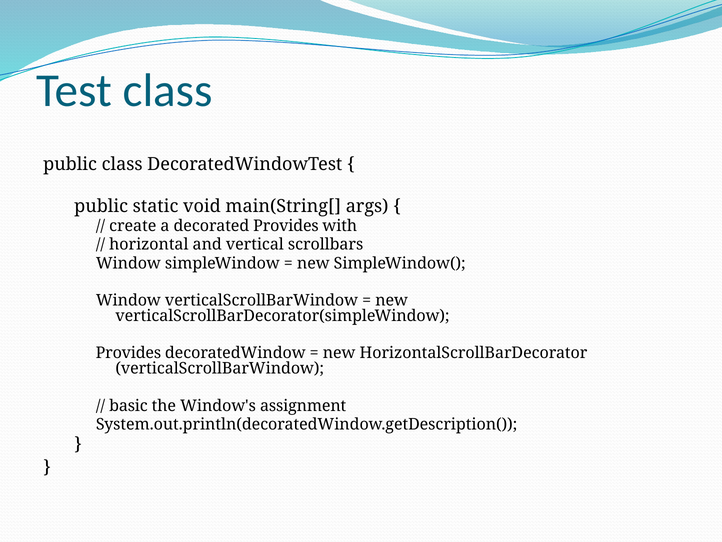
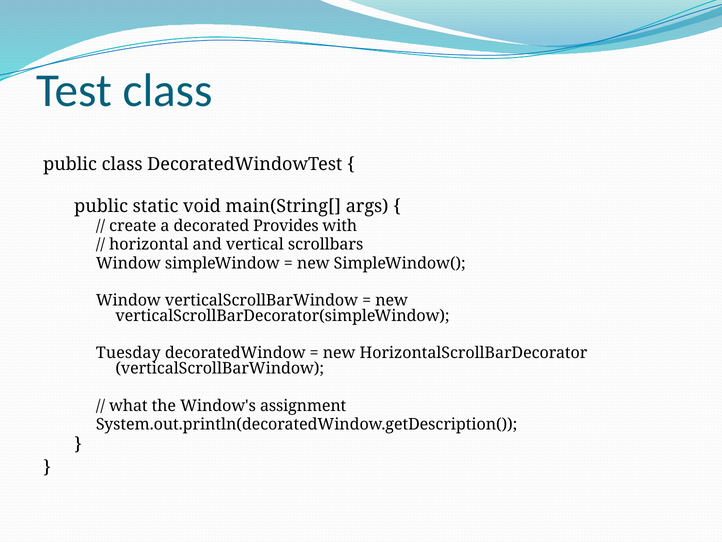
Provides at (128, 353): Provides -> Tuesday
basic: basic -> what
